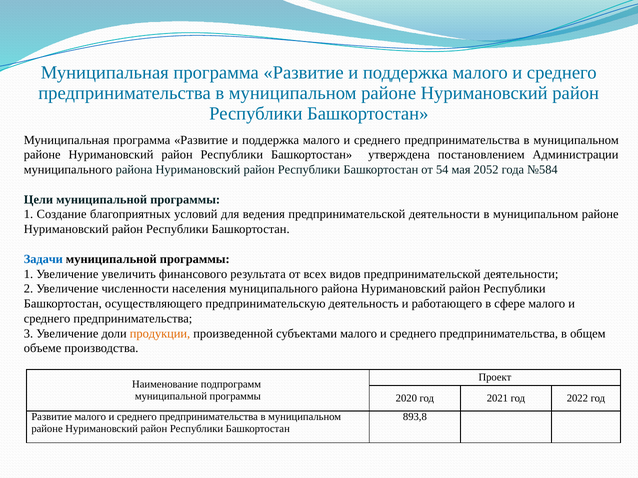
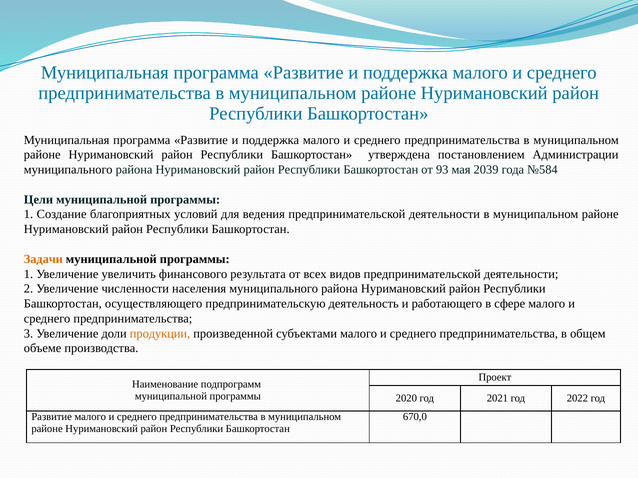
54: 54 -> 93
2052: 2052 -> 2039
Задачи colour: blue -> orange
893,8: 893,8 -> 670,0
